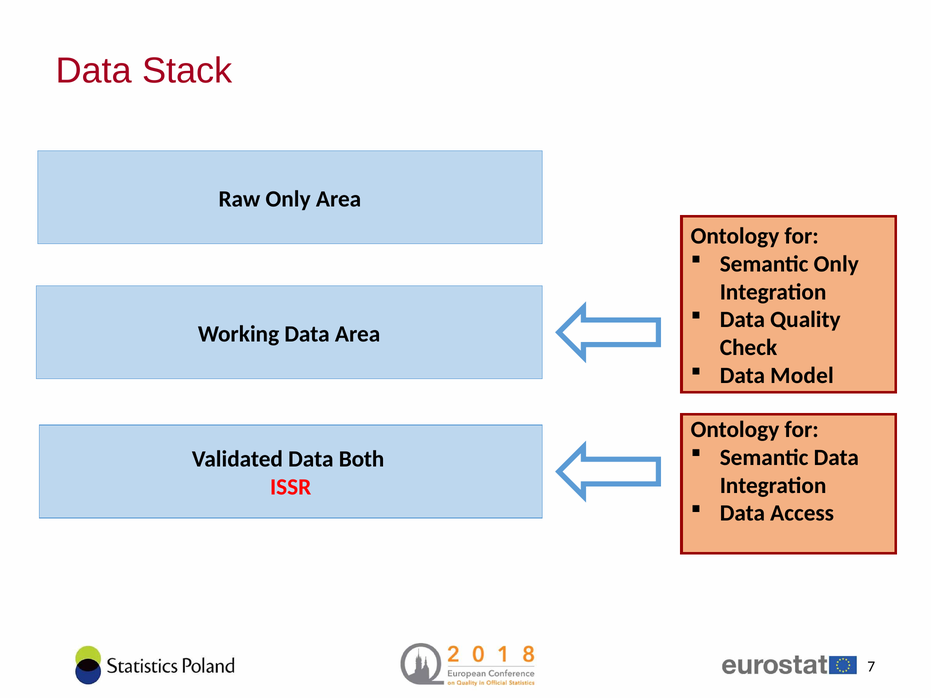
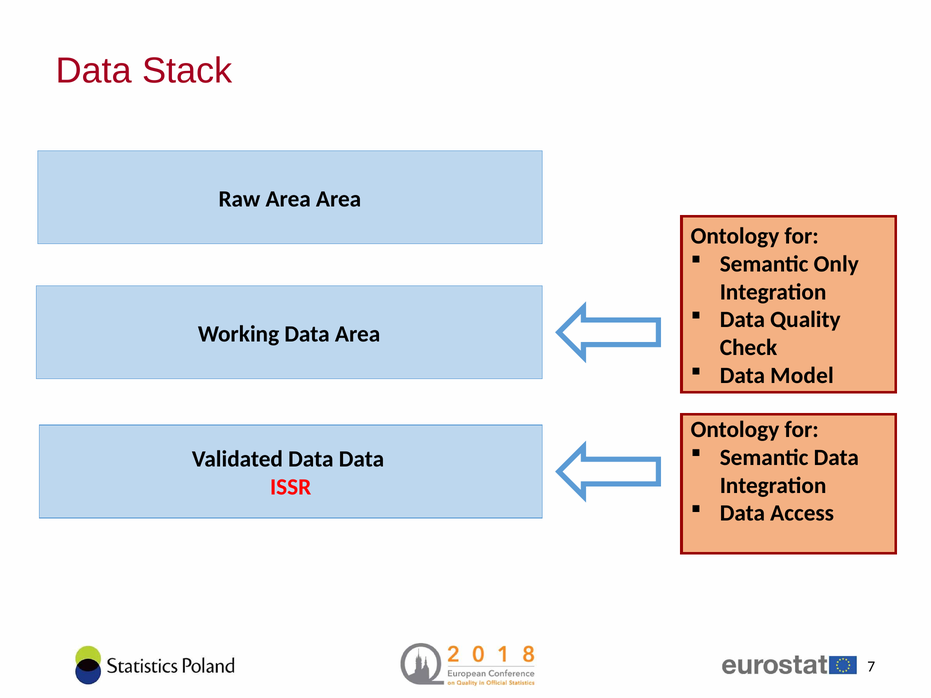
Raw Only: Only -> Area
Data Both: Both -> Data
